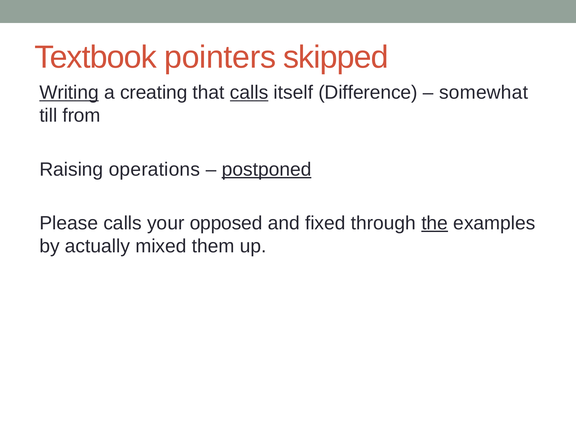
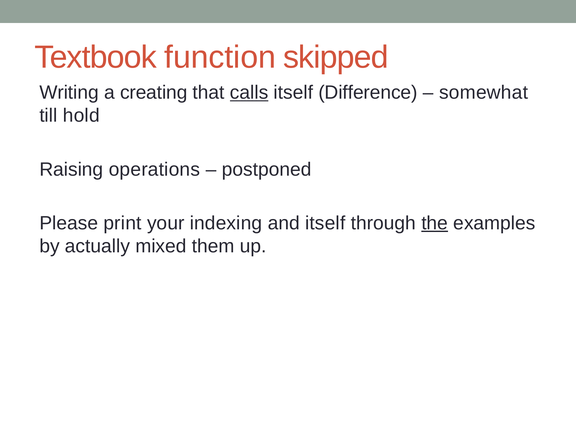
pointers: pointers -> function
Writing underline: present -> none
from: from -> hold
postponed underline: present -> none
Please calls: calls -> print
opposed: opposed -> indexing
and fixed: fixed -> itself
